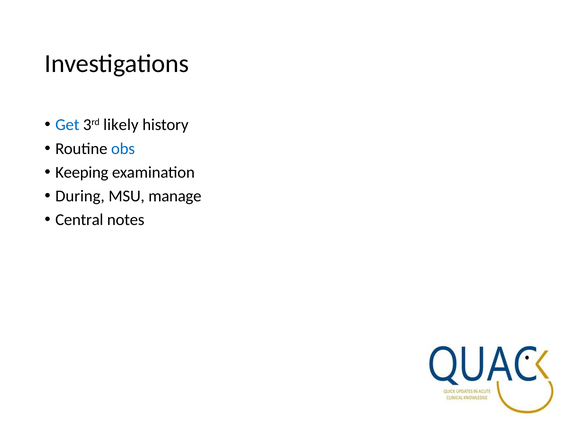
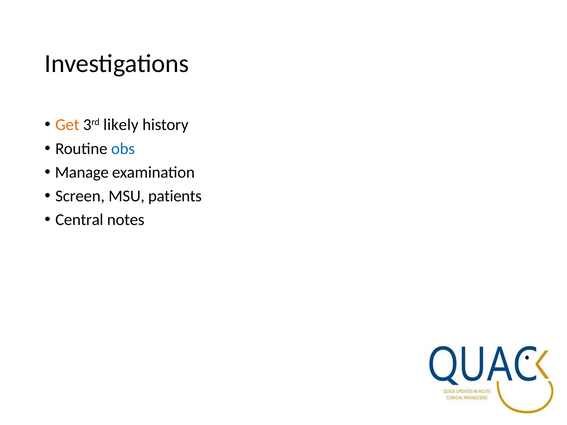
Get colour: blue -> orange
Keeping: Keeping -> Manage
During: During -> Screen
manage: manage -> patients
